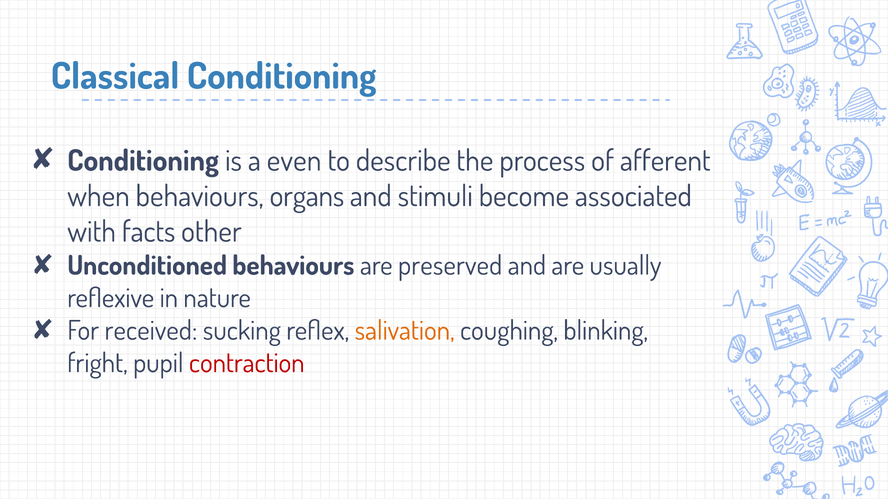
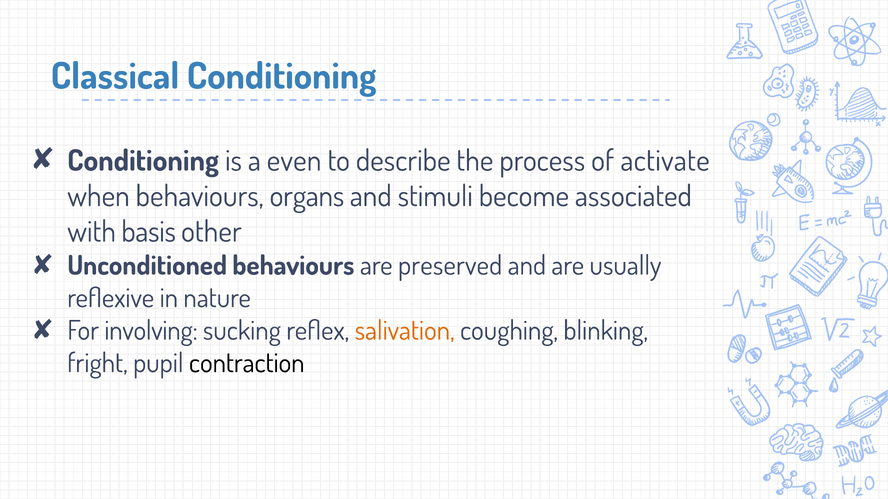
afferent: afferent -> activate
facts: facts -> basis
received: received -> involving
contraction colour: red -> black
